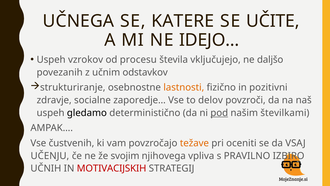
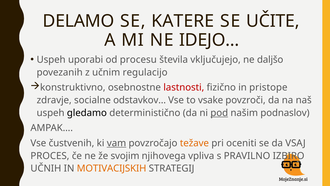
UČNEGA: UČNEGA -> DELAMO
vzrokov: vzrokov -> uporabi
odstavkov: odstavkov -> regulacijo
strukturiranje: strukturiranje -> konstruktivno
lastnosti colour: orange -> red
pozitivni: pozitivni -> pristope
zaporedje…: zaporedje… -> odstavkov…
delov: delov -> vsake
številkami: številkami -> podnaslov
vam underline: none -> present
UČENJU: UČENJU -> PROCES
MOTIVACIJSKIH colour: red -> orange
